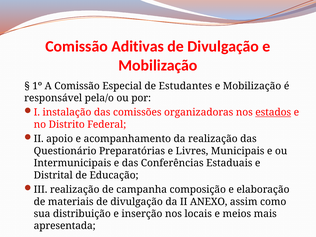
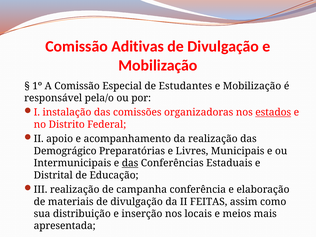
Questionário: Questionário -> Demográgico
das at (130, 163) underline: none -> present
composição: composição -> conferência
ANEXO: ANEXO -> FEITAS
